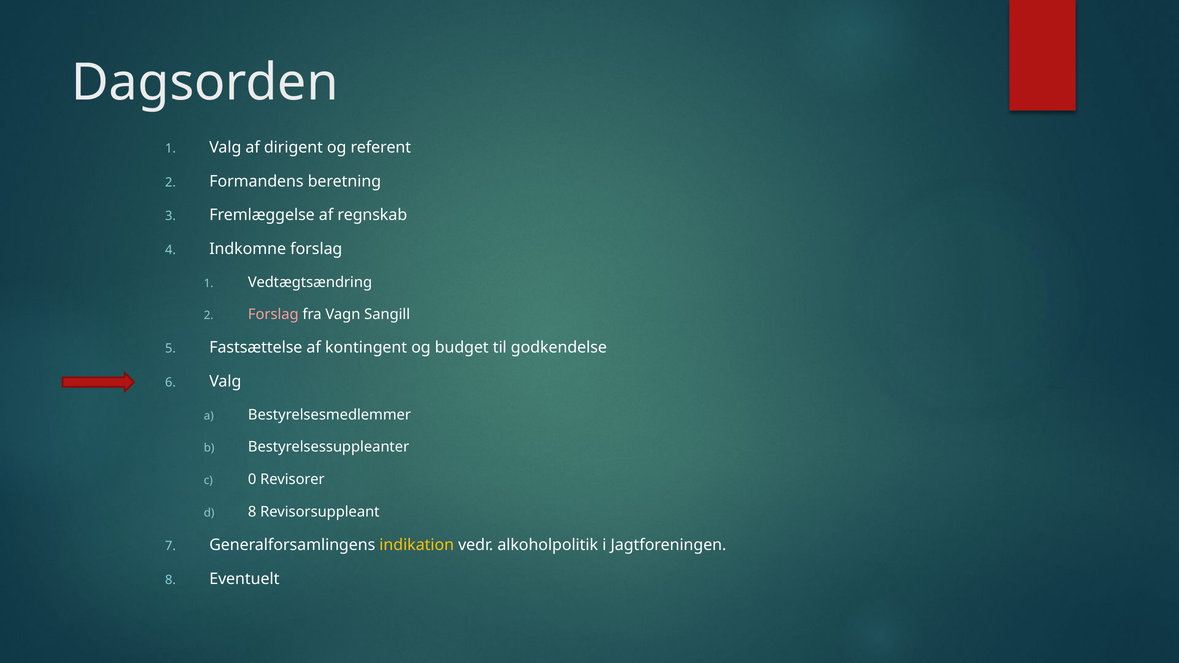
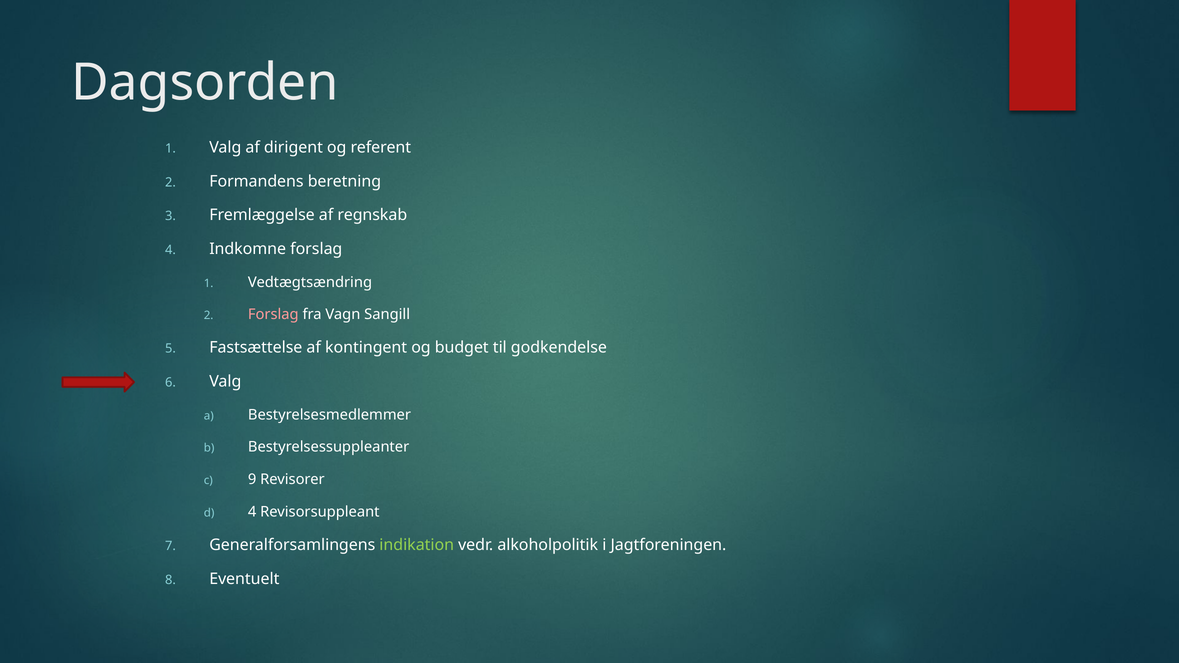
0: 0 -> 9
8 at (252, 512): 8 -> 4
indikation colour: yellow -> light green
